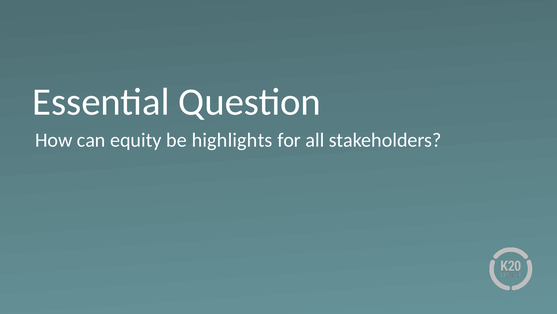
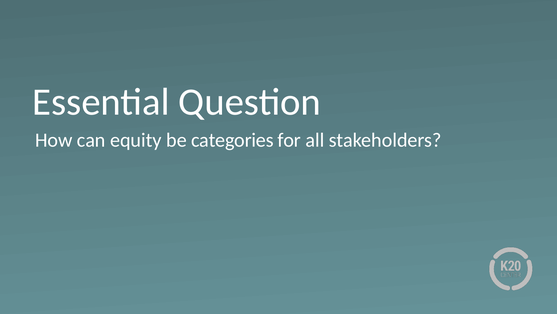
highlights: highlights -> categories
